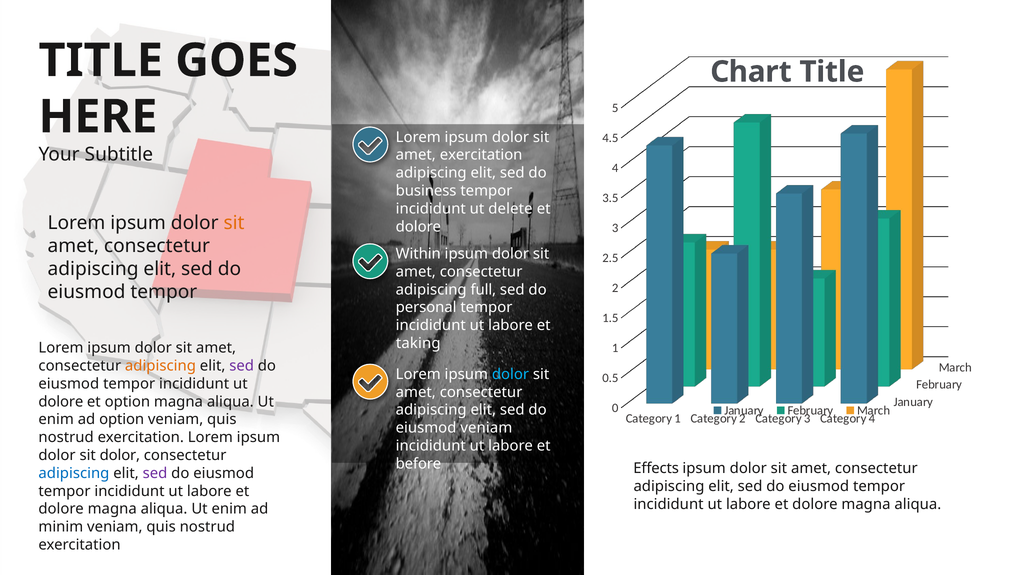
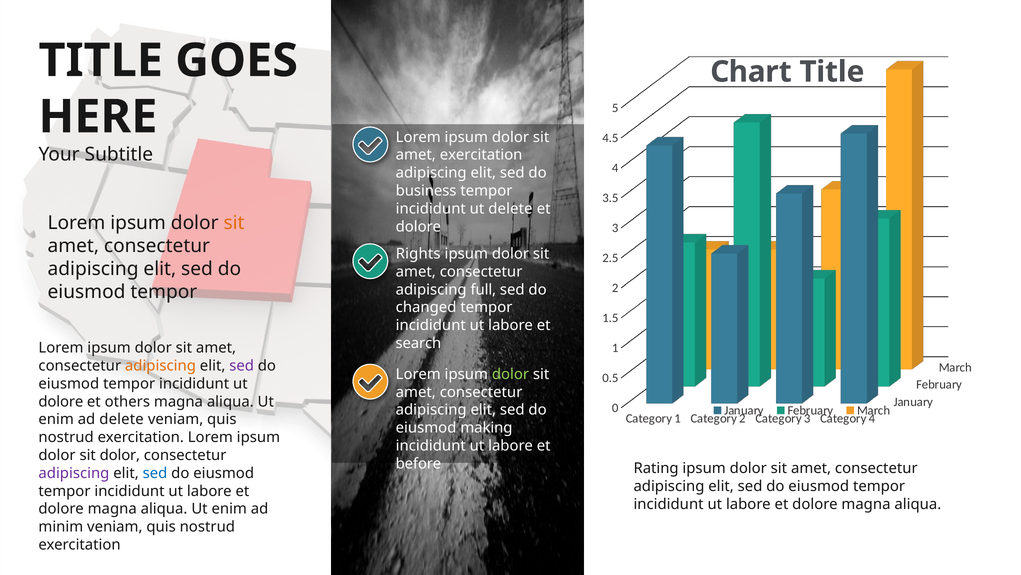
Within: Within -> Rights
personal: personal -> changed
taking: taking -> search
dolor at (510, 374) colour: light blue -> light green
et option: option -> others
ad option: option -> delete
eiusmod veniam: veniam -> making
Effects: Effects -> Rating
adipiscing at (74, 473) colour: blue -> purple
sed at (155, 473) colour: purple -> blue
